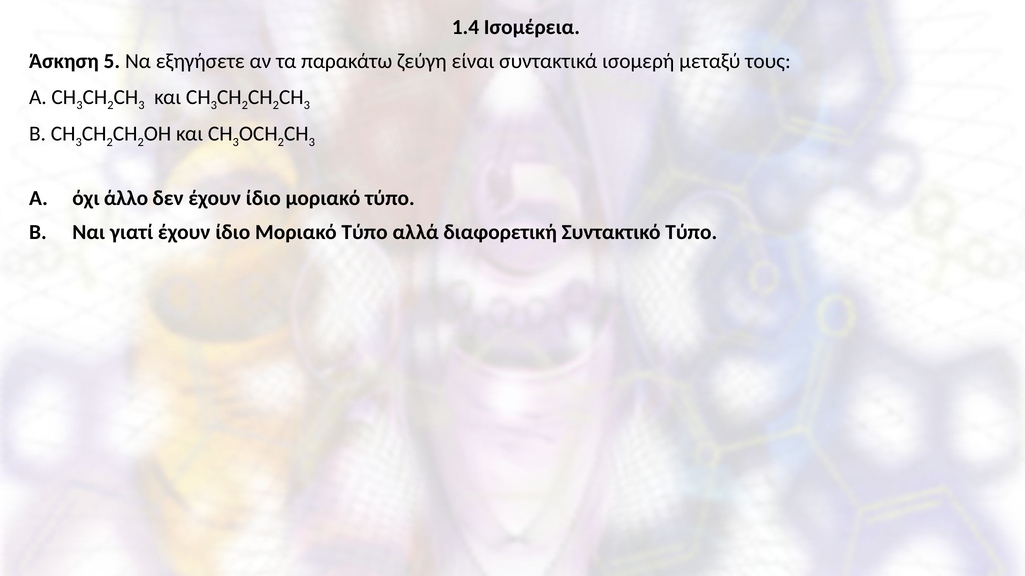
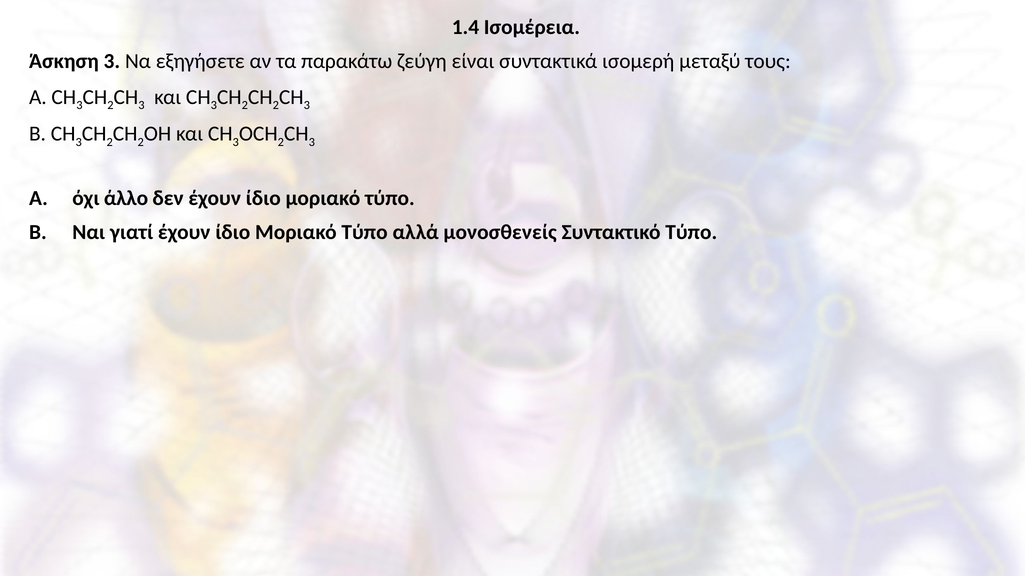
Άσκηση 5: 5 -> 3
διαφορετική: διαφορετική -> μονοσθενείς
